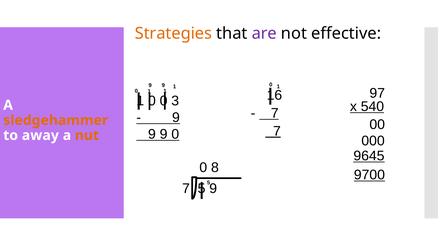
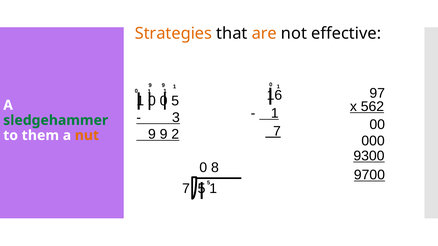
are colour: purple -> orange
3 at (175, 101): 3 -> 5
540: 540 -> 562
7 at (275, 113): 7 -> 1
9 at (176, 118): 9 -> 3
sledgehammer colour: orange -> green
9 0: 0 -> 2
away: away -> them
9645: 9645 -> 9300
9 at (213, 189): 9 -> 1
